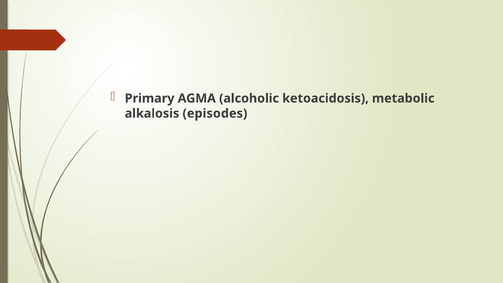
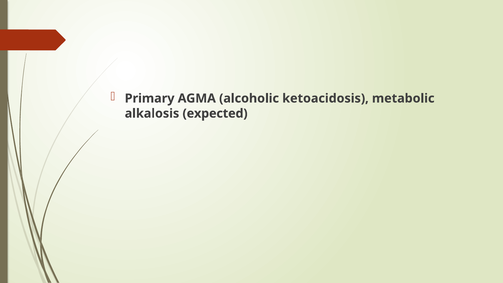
episodes: episodes -> expected
